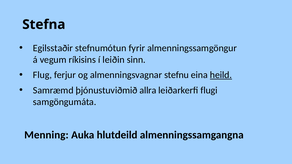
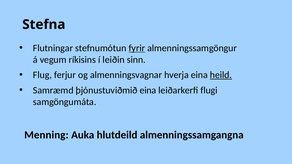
Egilsstaðir: Egilsstaðir -> Flutningar
fyrir underline: none -> present
stefnu: stefnu -> hverja
þjónustuviðmið allra: allra -> eina
